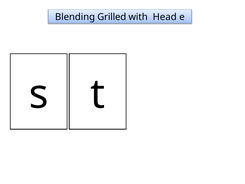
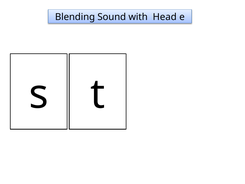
Grilled: Grilled -> Sound
